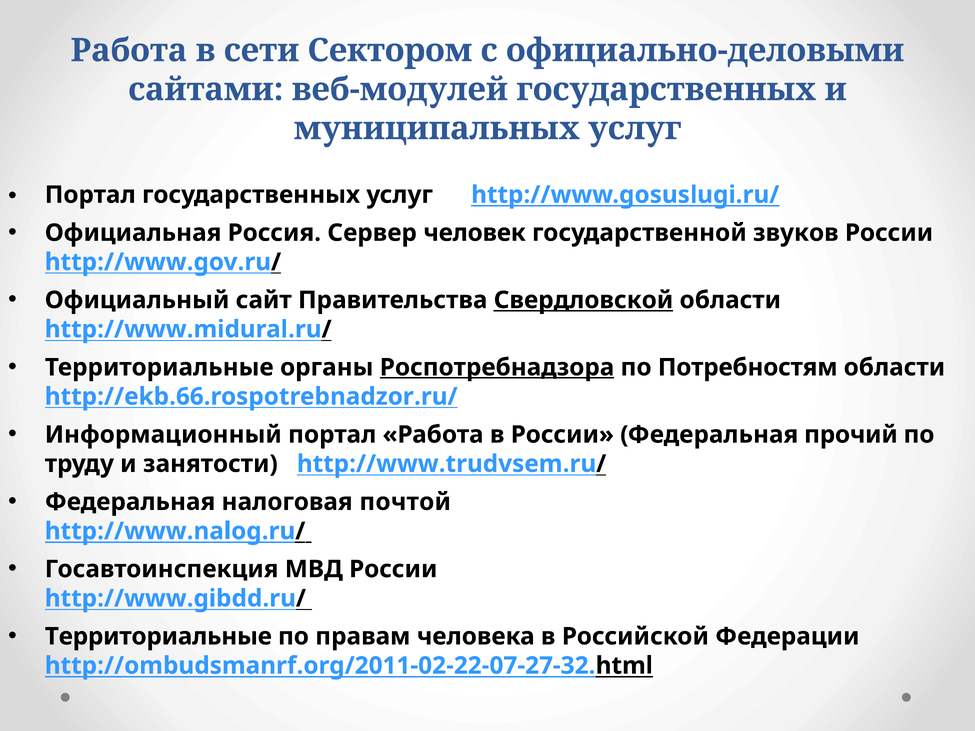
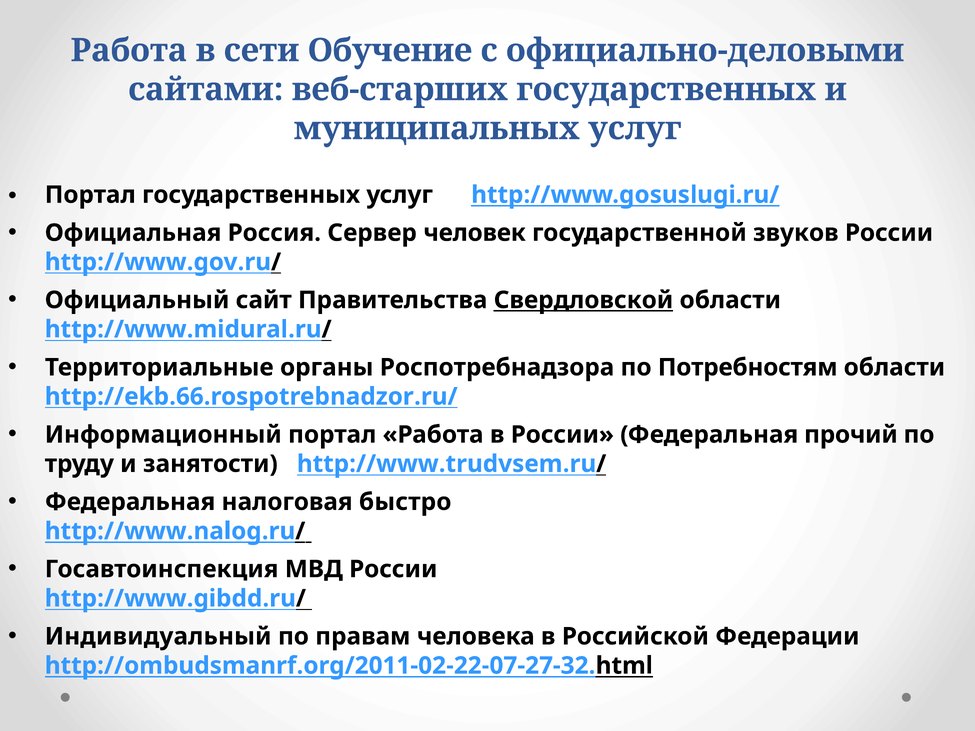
Сектором: Сектором -> Обучение
веб-модулей: веб-модулей -> веб-старших
Роспотребнадзора underline: present -> none
почтой: почтой -> быстро
Территориальные at (158, 637): Территориальные -> Индивидуальный
